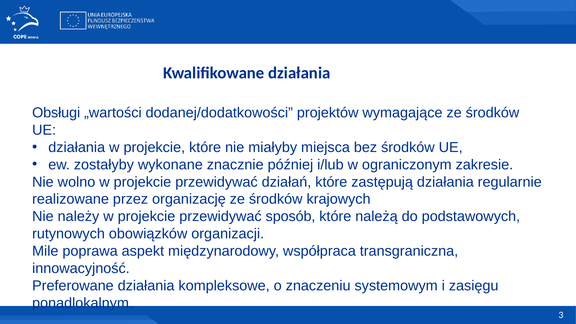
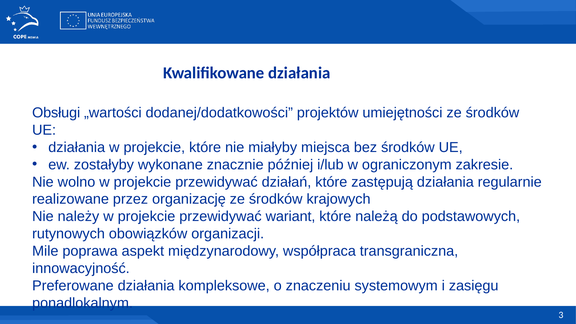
wymagające: wymagające -> umiejętności
sposób: sposób -> wariant
